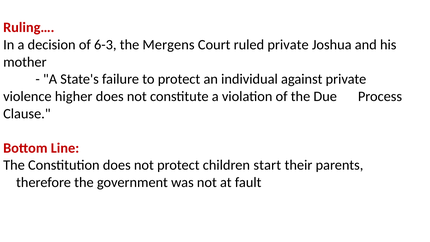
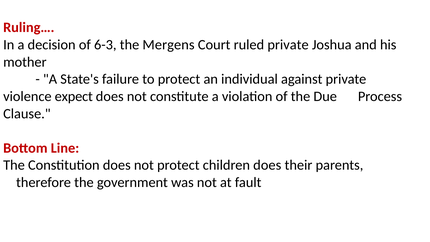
higher: higher -> expect
children start: start -> does
